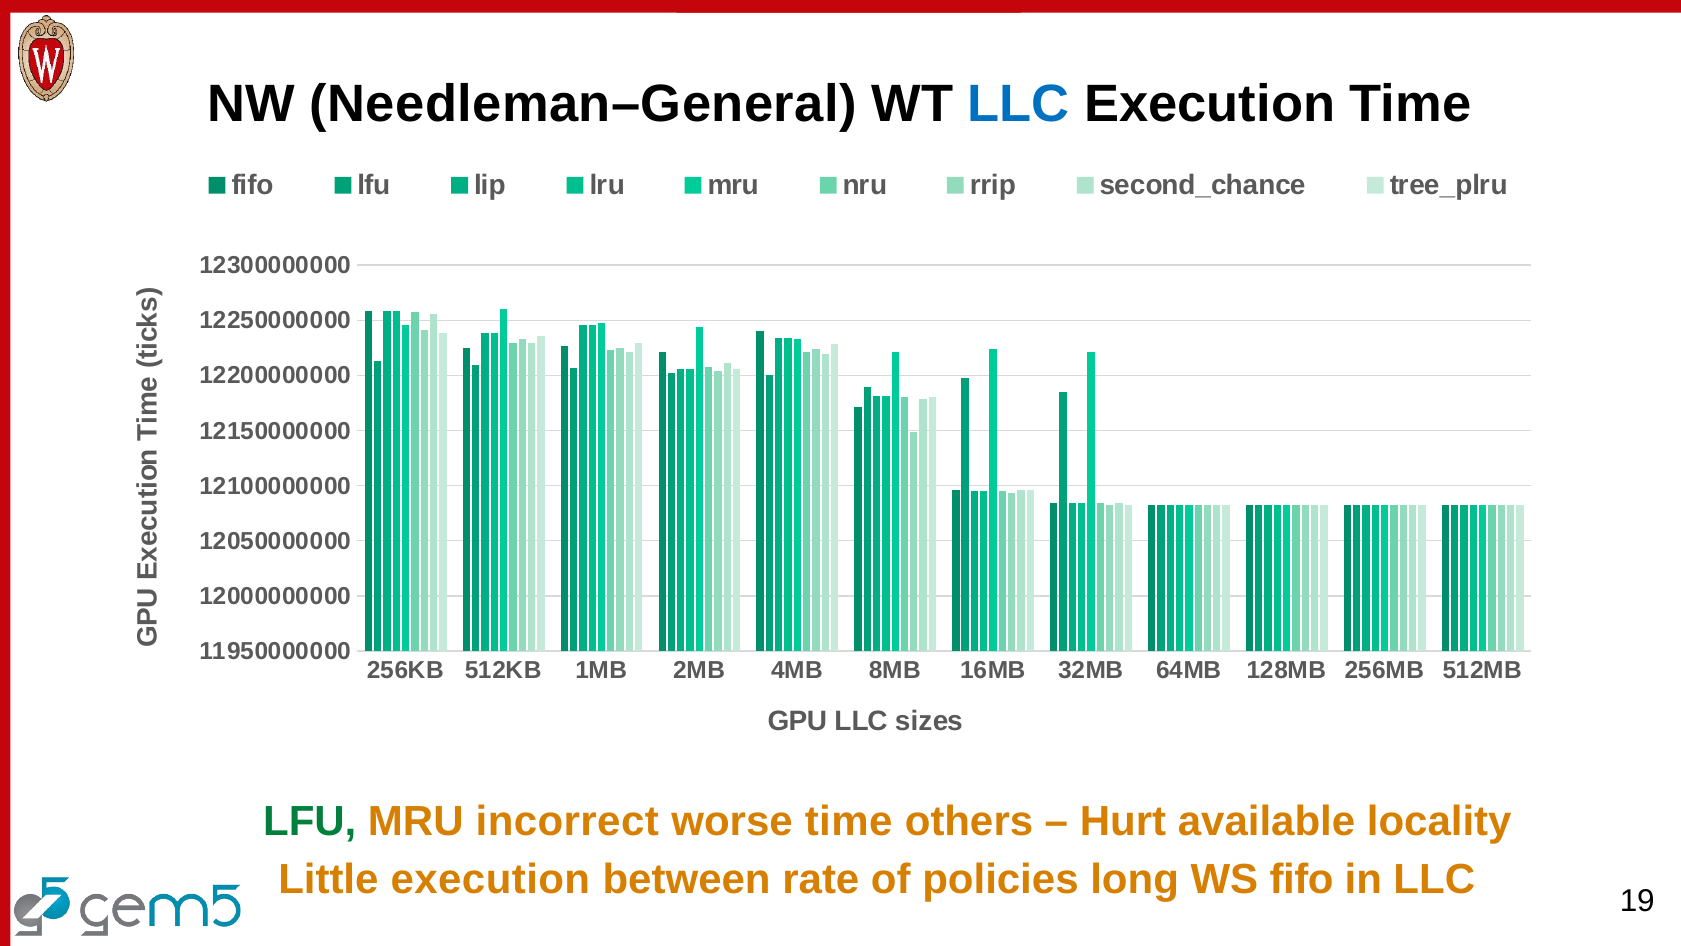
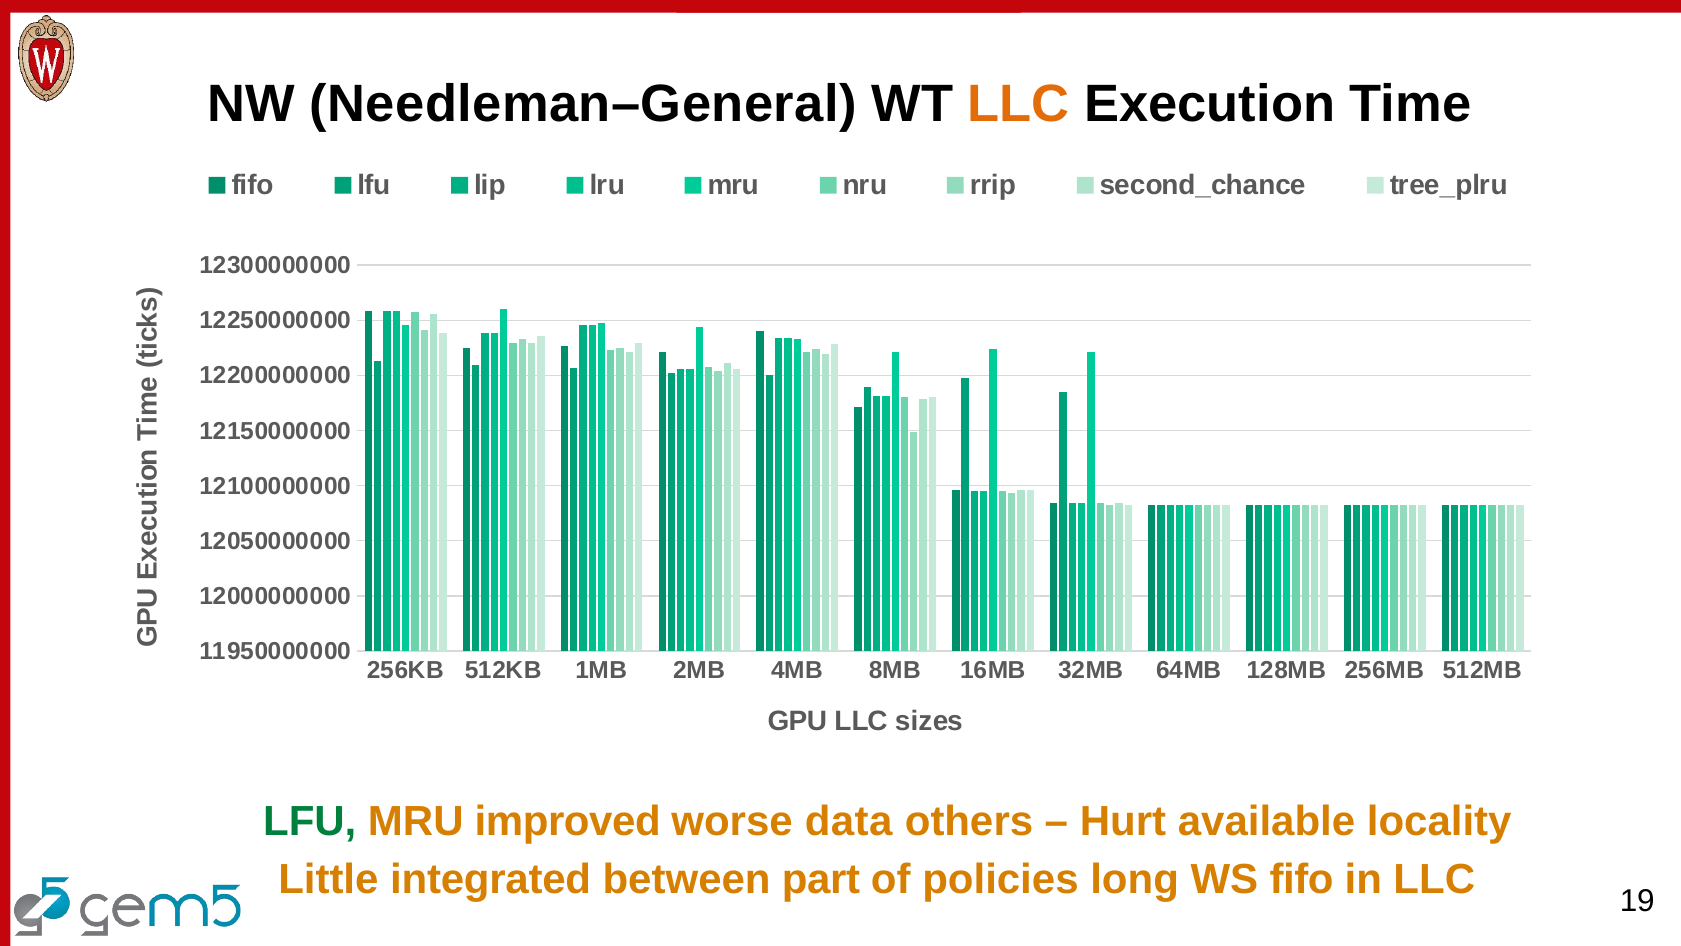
LLC at (1019, 104) colour: blue -> orange
incorrect: incorrect -> improved
worse time: time -> data
Little execution: execution -> integrated
rate: rate -> part
